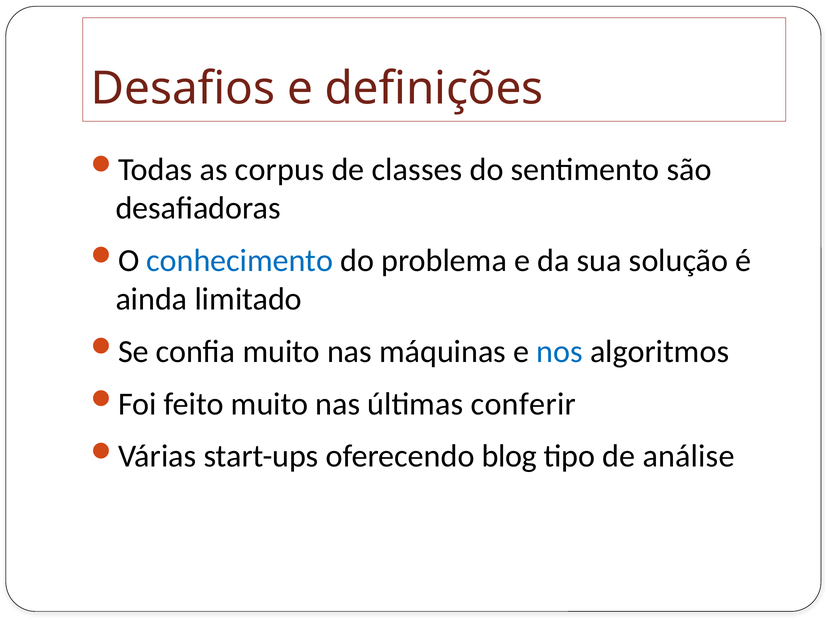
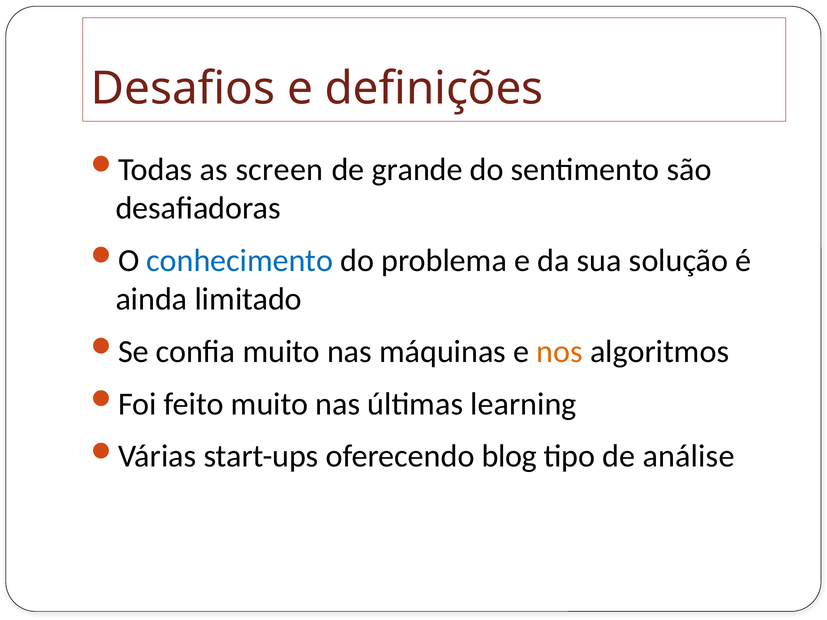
corpus: corpus -> screen
classes: classes -> grande
nos colour: blue -> orange
conferir: conferir -> learning
